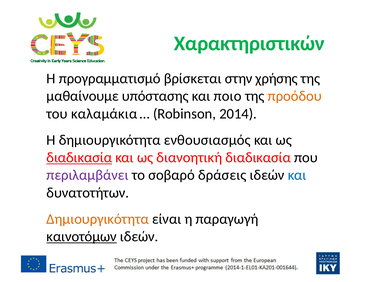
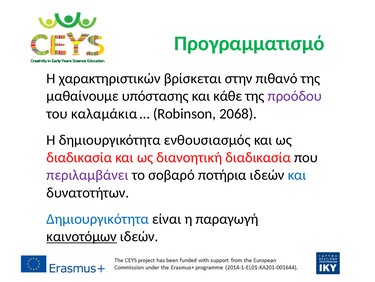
Χαρακτηριστικών: Χαρακτηριστικών -> Προγραμματισμό
προγραμματισμό: προγραμματισμό -> χαρακτηριστικών
χρήσης: χρήσης -> πιθανό
ποιο: ποιο -> κάθε
προόδου colour: orange -> purple
2014: 2014 -> 2068
διαδικασία at (79, 157) underline: present -> none
δράσεις: δράσεις -> ποτήρια
Δημιουργικότητα at (98, 218) colour: orange -> blue
